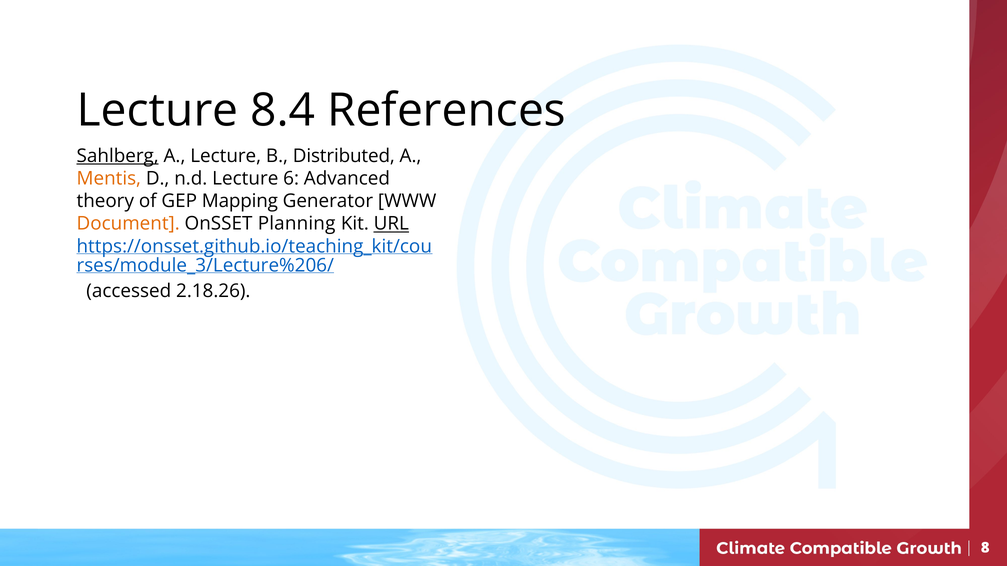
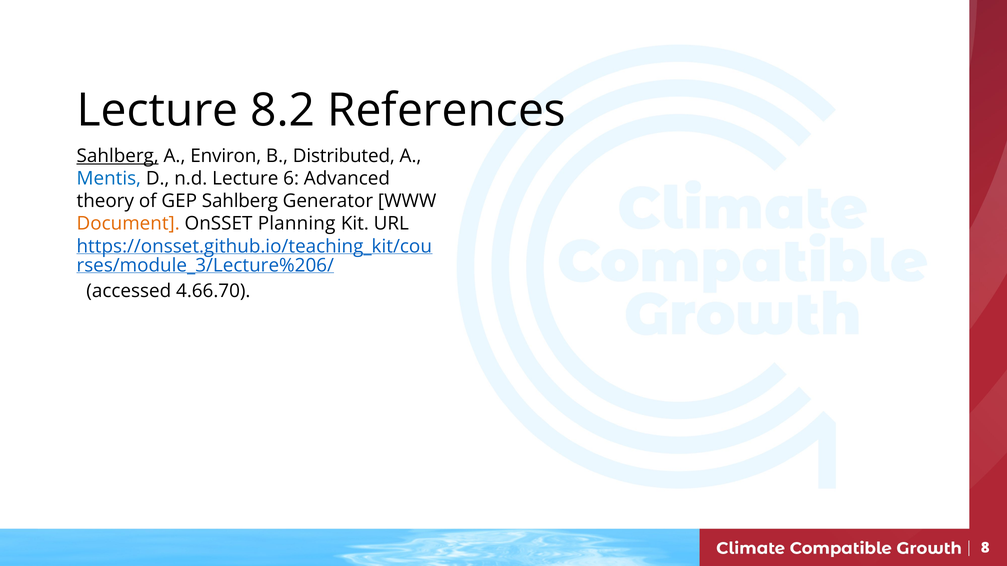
8.4: 8.4 -> 8.2
A Lecture: Lecture -> Environ
Mentis colour: orange -> blue
GEP Mapping: Mapping -> Sahlberg
URL underline: present -> none
2.18.26: 2.18.26 -> 4.66.70
